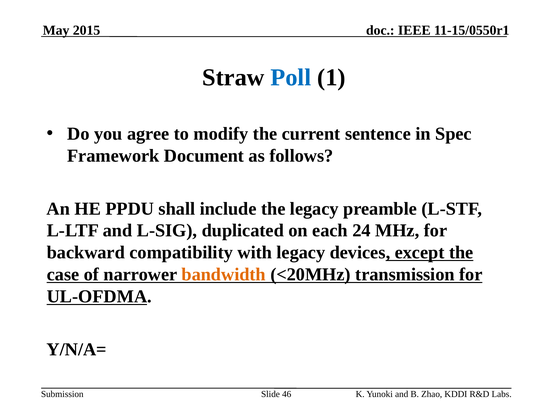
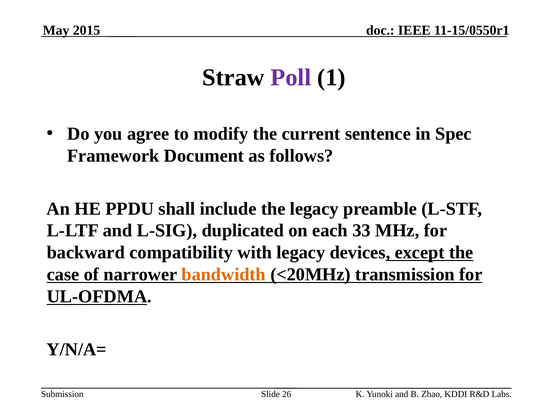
Poll colour: blue -> purple
24: 24 -> 33
46: 46 -> 26
